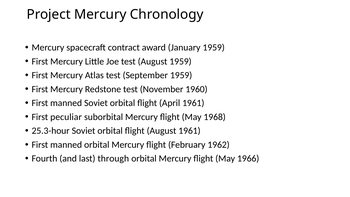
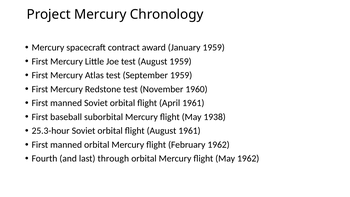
peculiar: peculiar -> baseball
1968: 1968 -> 1938
May 1966: 1966 -> 1962
